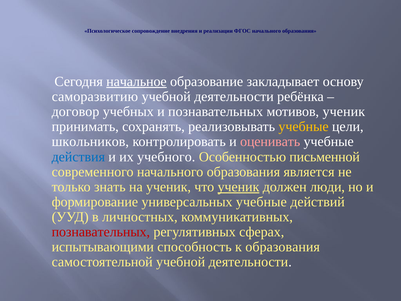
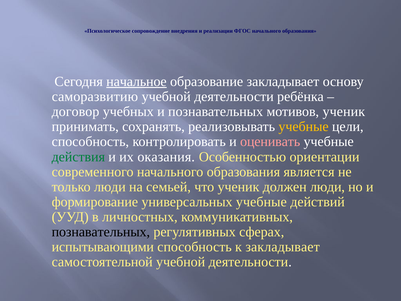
школьников at (90, 142): школьников -> способность
действия colour: blue -> green
учебного: учебного -> оказания
письменной: письменной -> ориентации
только знать: знать -> люди
на ученик: ученик -> семьей
ученик at (238, 187) underline: present -> none
познавательных at (101, 232) colour: red -> black
к образования: образования -> закладывает
